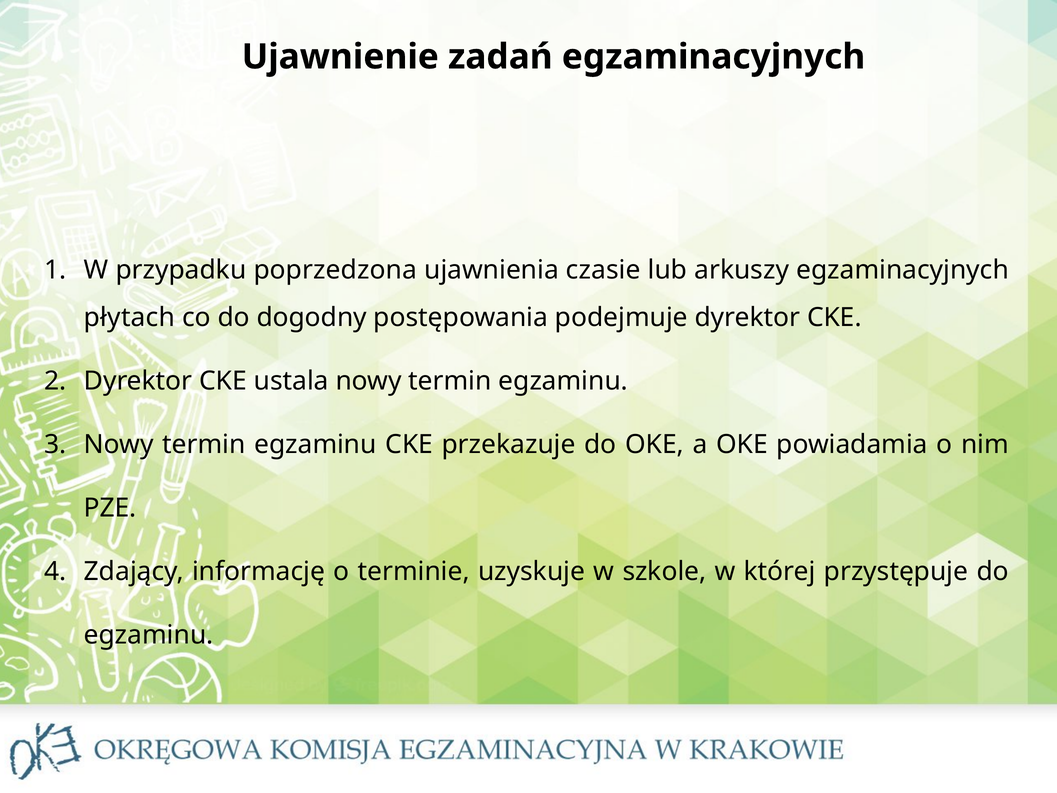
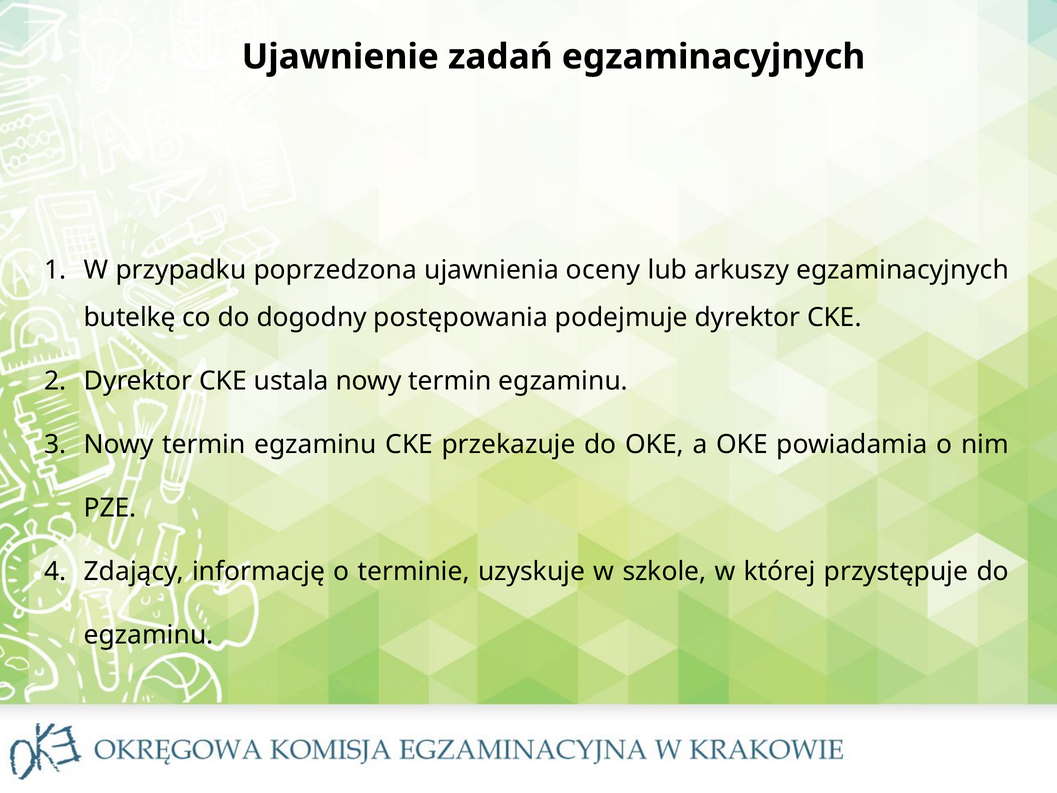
czasie: czasie -> oceny
płytach: płytach -> butelkę
